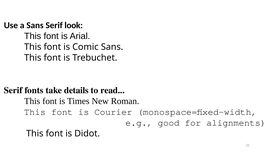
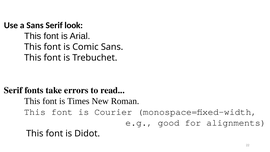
details: details -> errors
